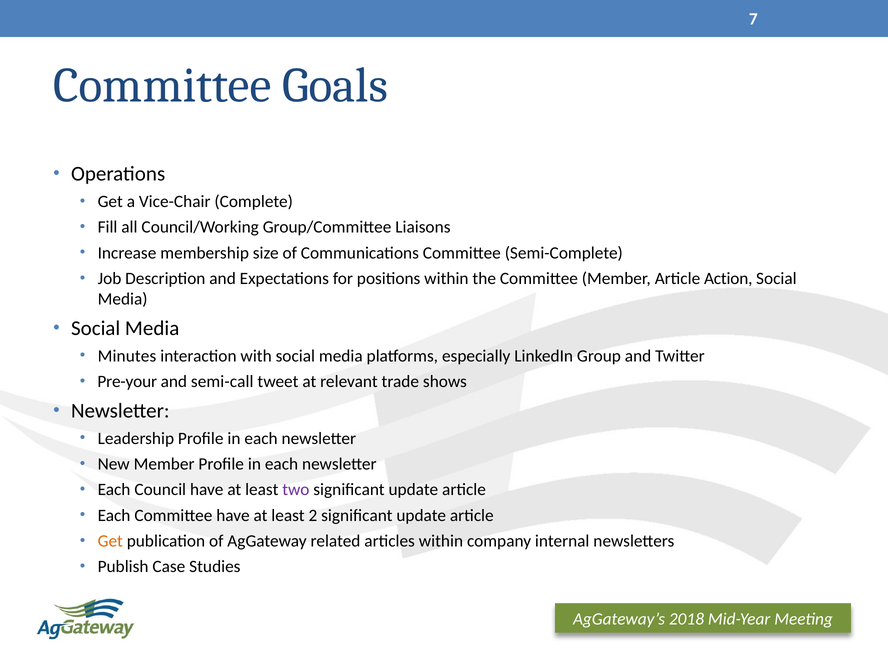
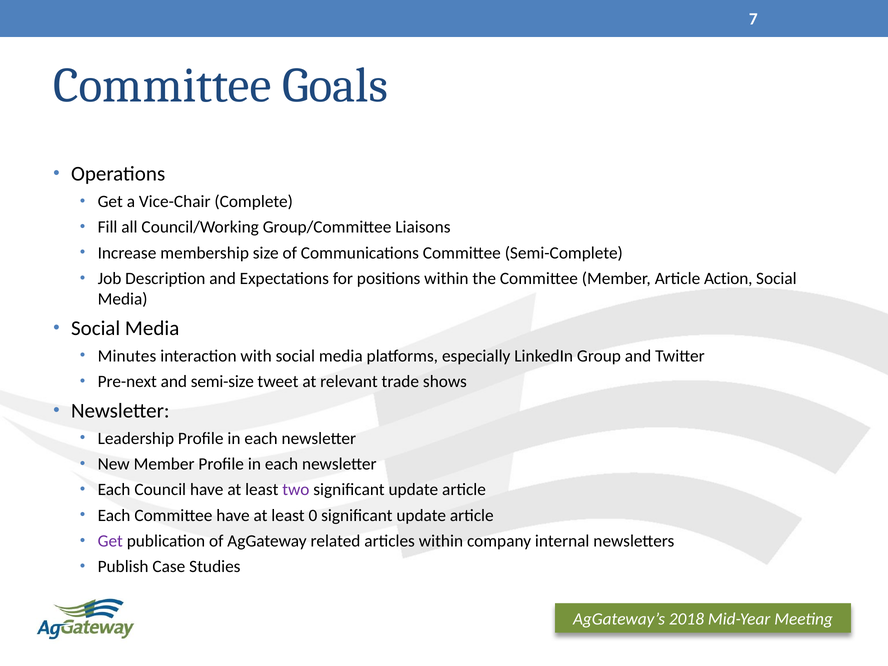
Pre-your: Pre-your -> Pre-next
semi-call: semi-call -> semi-size
2: 2 -> 0
Get at (110, 541) colour: orange -> purple
